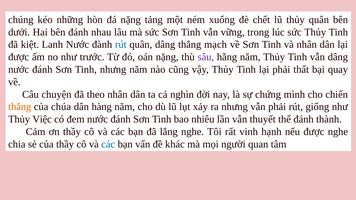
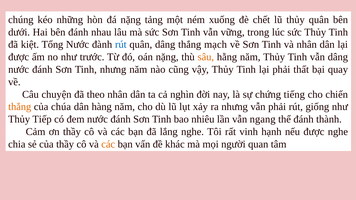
Lanh: Lanh -> Tổng
sâu colour: purple -> orange
mình: mình -> tiếng
Việc: Việc -> Tiếp
thuyết: thuyết -> ngang
các at (108, 144) colour: blue -> orange
